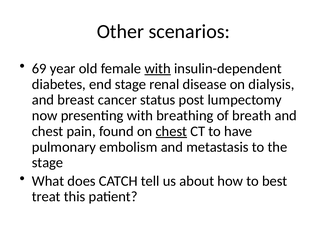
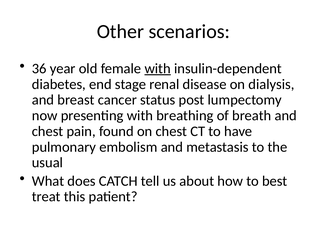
69: 69 -> 36
chest at (171, 131) underline: present -> none
stage at (47, 163): stage -> usual
